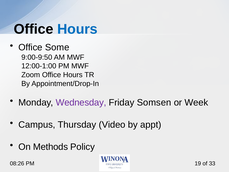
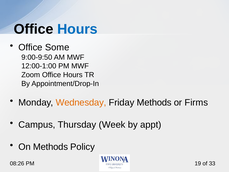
Wednesday colour: purple -> orange
Friday Somsen: Somsen -> Methods
Week: Week -> Firms
Video: Video -> Week
